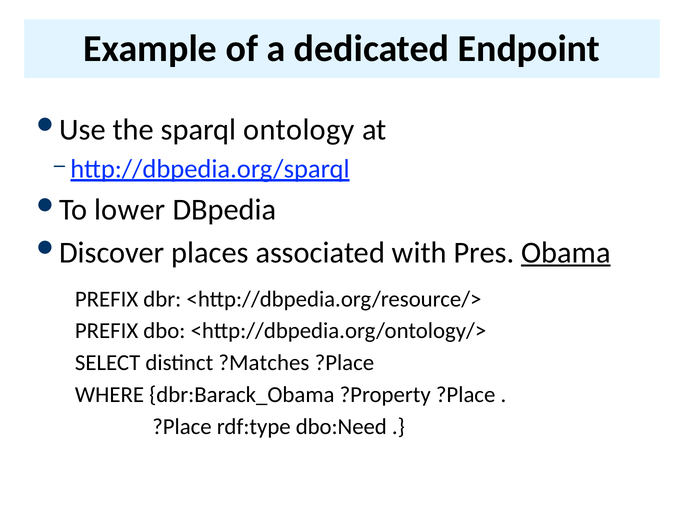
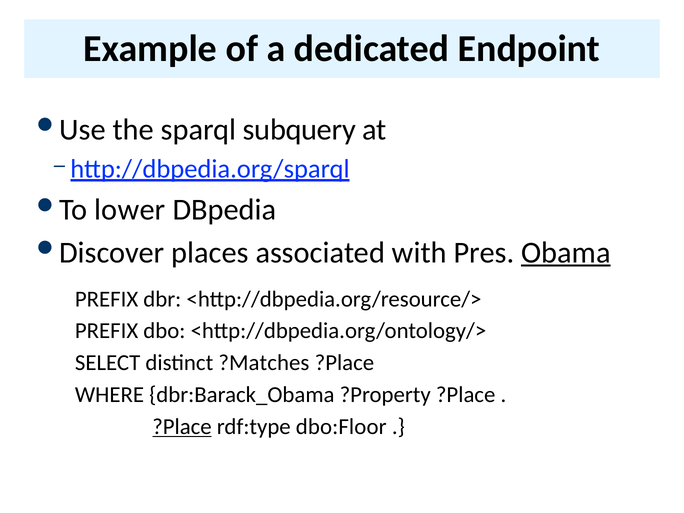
ontology: ontology -> subquery
?Place at (182, 427) underline: none -> present
dbo:Need: dbo:Need -> dbo:Floor
